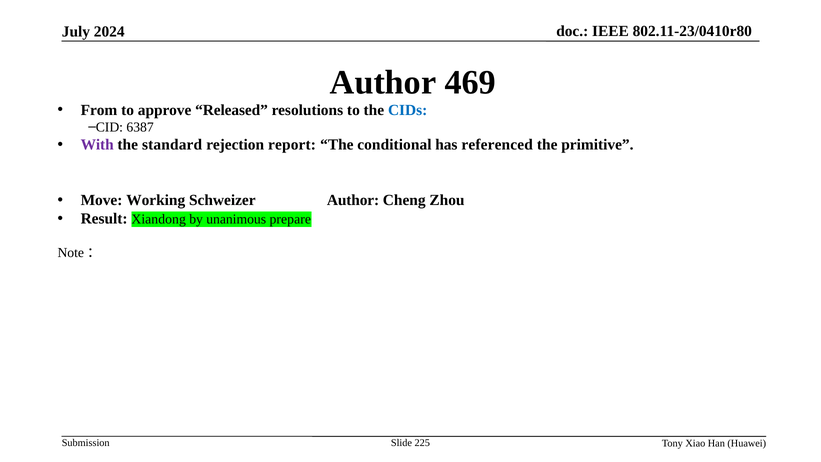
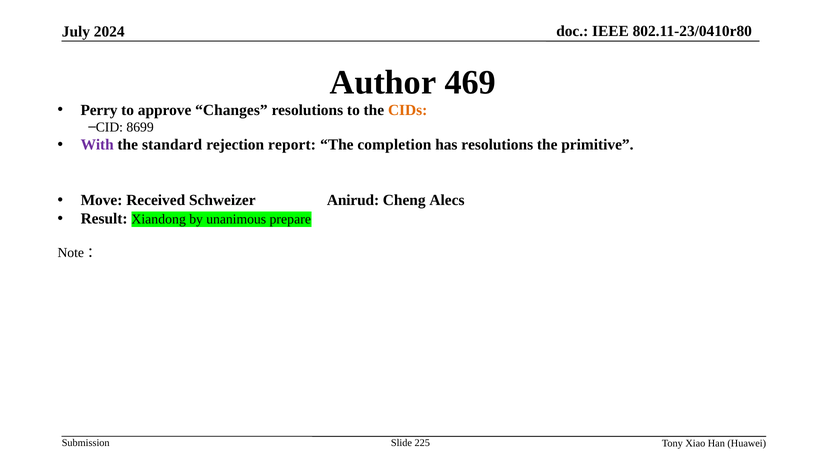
From: From -> Perry
Released: Released -> Changes
CIDs colour: blue -> orange
6387: 6387 -> 8699
conditional: conditional -> completion
has referenced: referenced -> resolutions
Working: Working -> Received
Schweizer Author: Author -> Anirud
Zhou: Zhou -> Alecs
